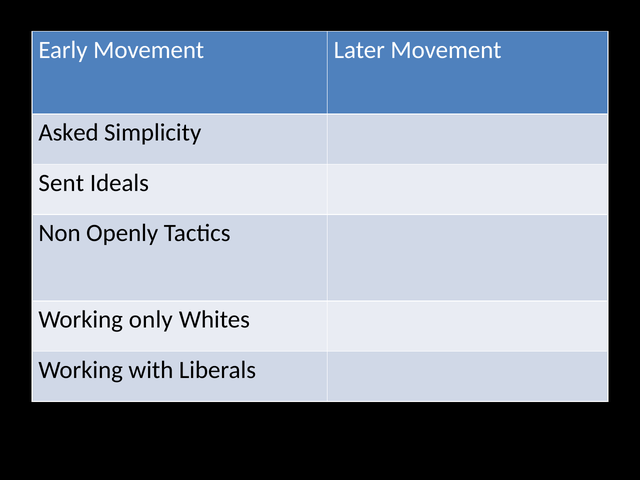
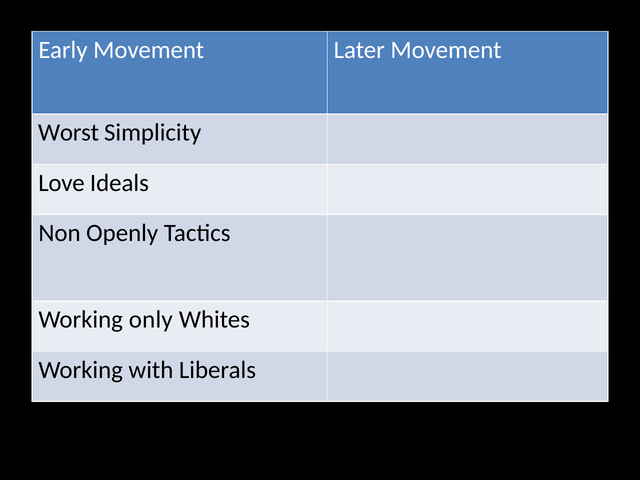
Asked: Asked -> Worst
Sent: Sent -> Love
